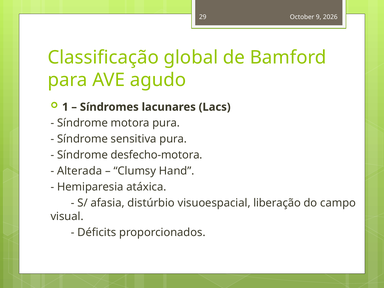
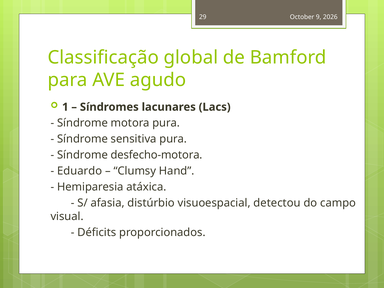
Alterada: Alterada -> Eduardo
liberação: liberação -> detectou
